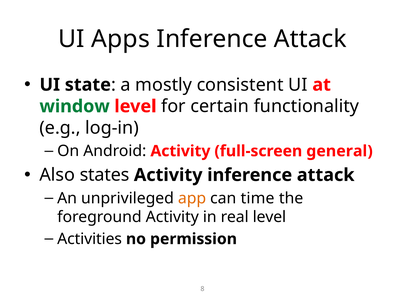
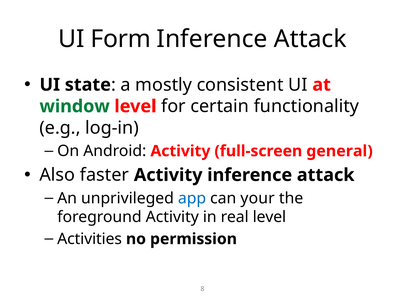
Apps: Apps -> Form
states: states -> faster
app colour: orange -> blue
time: time -> your
